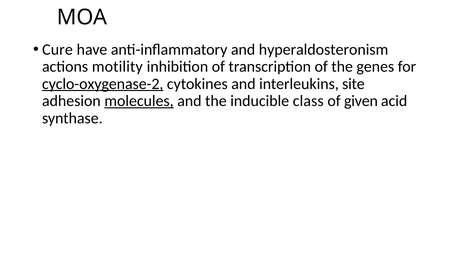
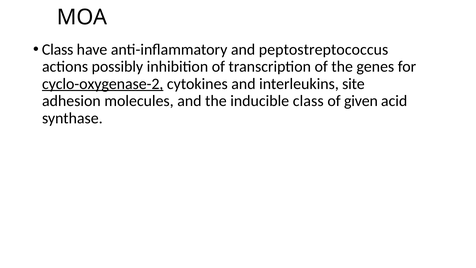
Cure at (57, 49): Cure -> Class
hyperaldosteronism: hyperaldosteronism -> peptostreptococcus
motility: motility -> possibly
molecules underline: present -> none
